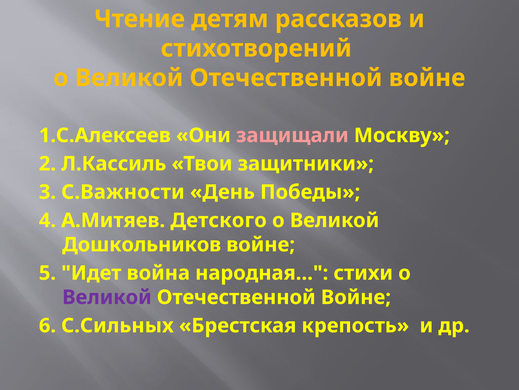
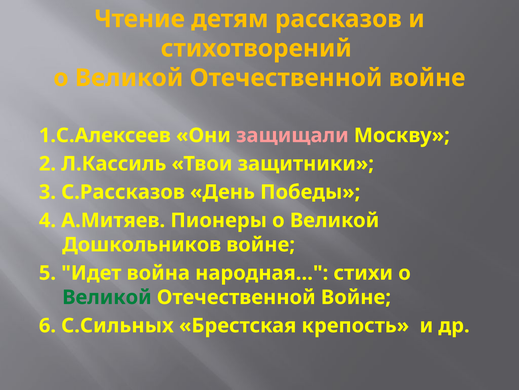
С.Важности: С.Важности -> С.Рассказов
Детского: Детского -> Пионеры
Великой at (107, 297) colour: purple -> green
